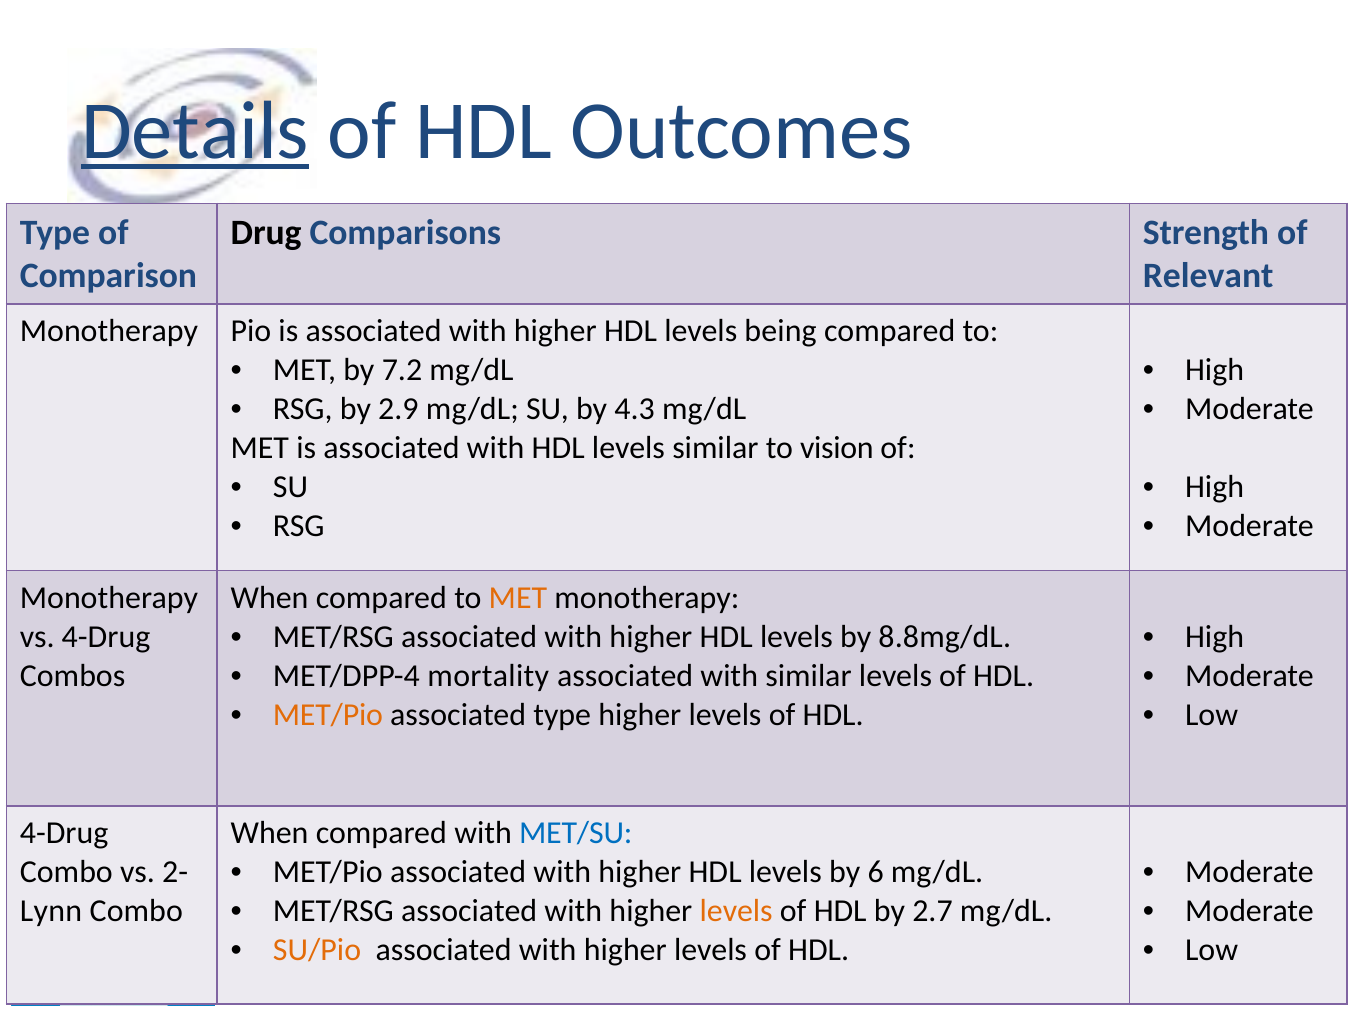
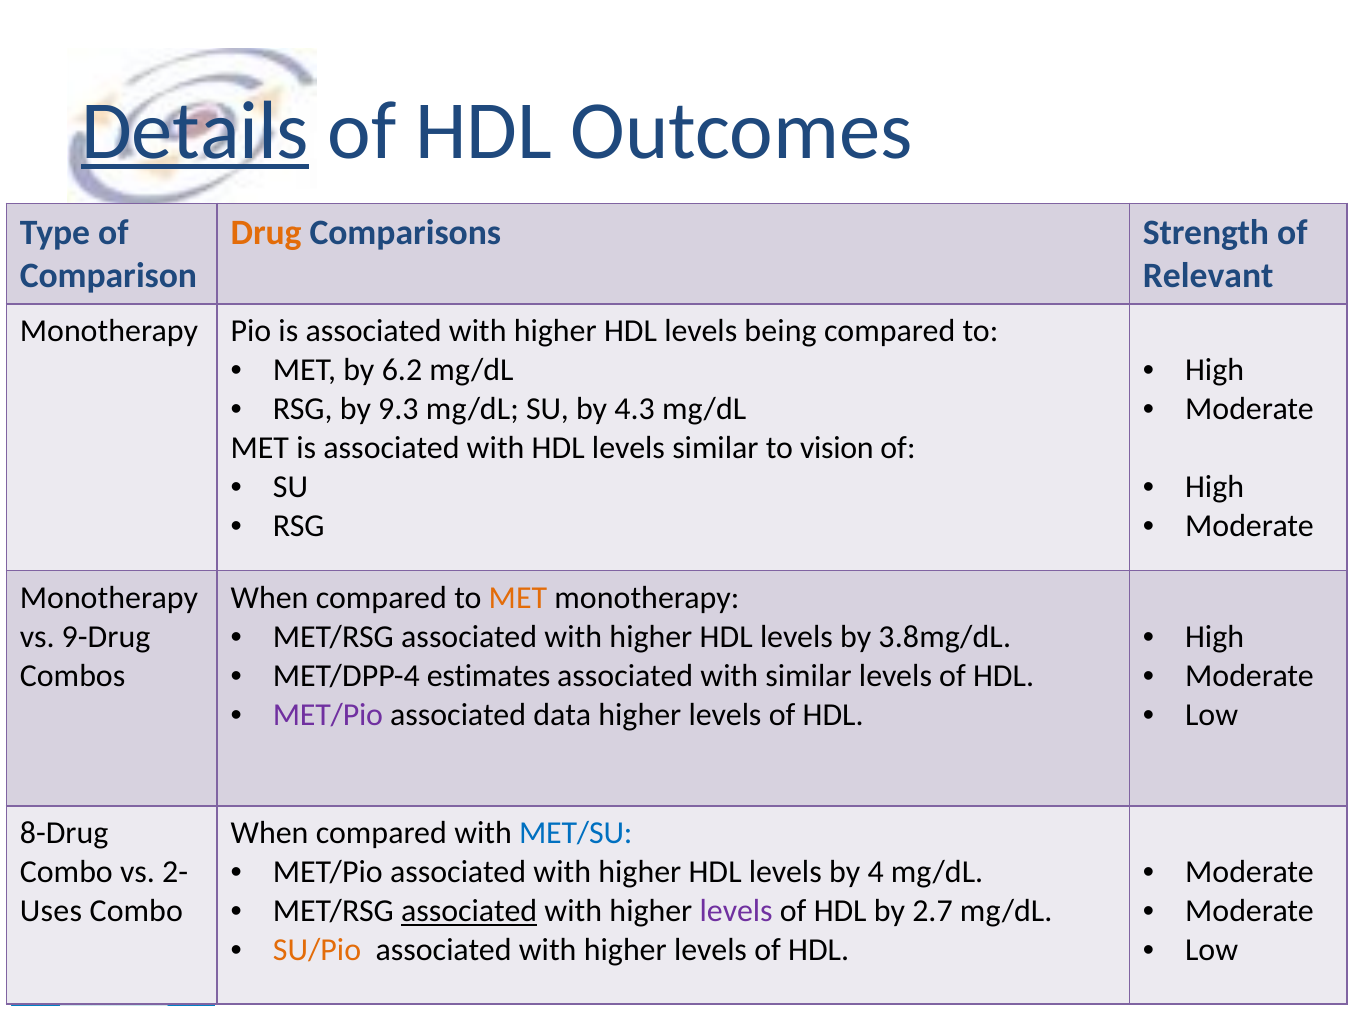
Drug colour: black -> orange
7.2: 7.2 -> 6.2
2.9: 2.9 -> 9.3
8.8mg/dL: 8.8mg/dL -> 3.8mg/dL
vs 4-Drug: 4-Drug -> 9-Drug
mortality: mortality -> estimates
MET/Pio at (328, 715) colour: orange -> purple
associated type: type -> data
4-Drug at (64, 833): 4-Drug -> 8-Drug
6: 6 -> 4
associated at (469, 911) underline: none -> present
levels at (736, 911) colour: orange -> purple
Lynn: Lynn -> Uses
